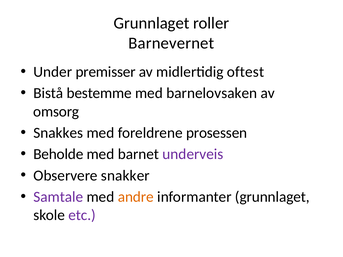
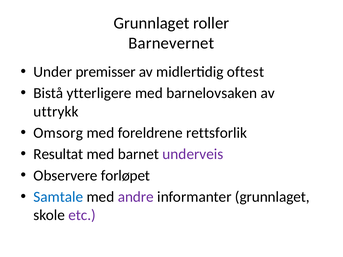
bestemme: bestemme -> ytterligere
omsorg: omsorg -> uttrykk
Snakkes: Snakkes -> Omsorg
prosessen: prosessen -> rettsforlik
Beholde: Beholde -> Resultat
snakker: snakker -> forløpet
Samtale colour: purple -> blue
andre colour: orange -> purple
